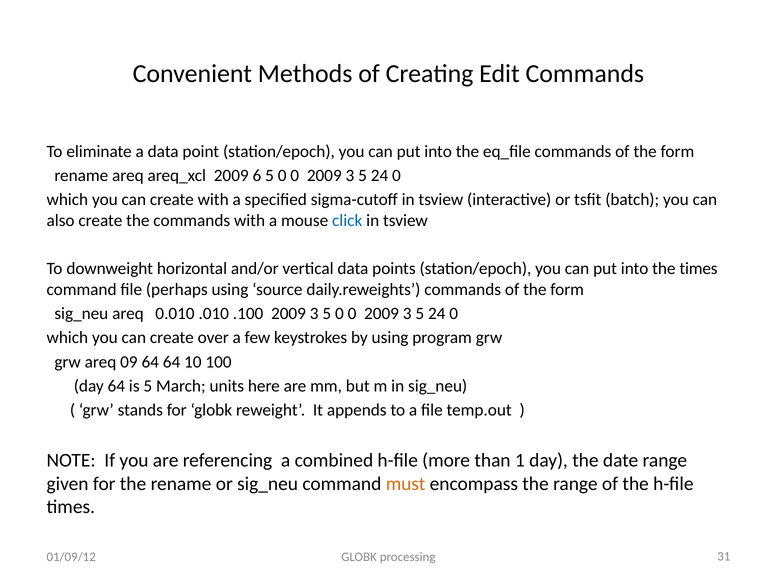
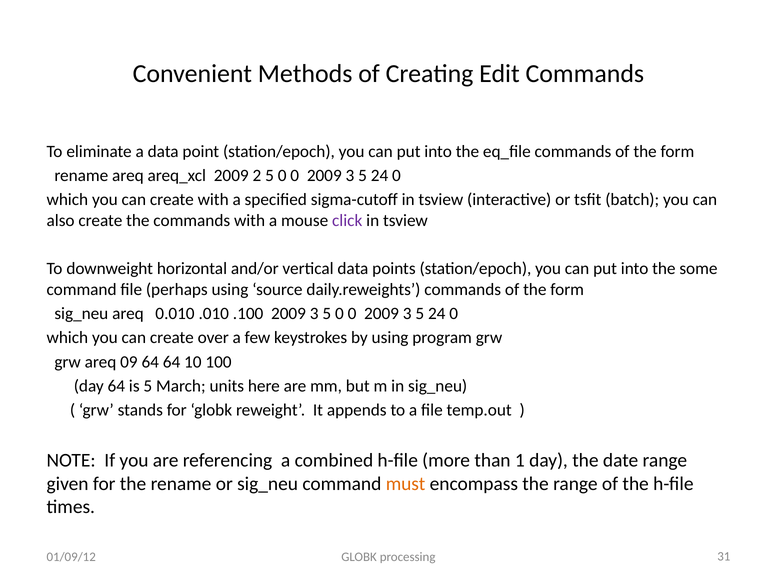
6: 6 -> 2
click colour: blue -> purple
the times: times -> some
